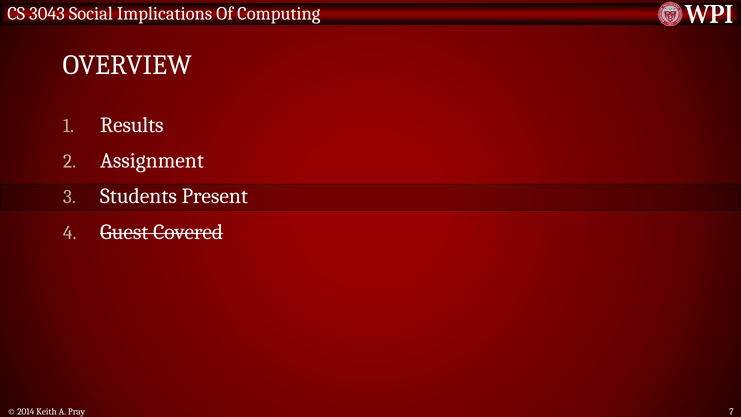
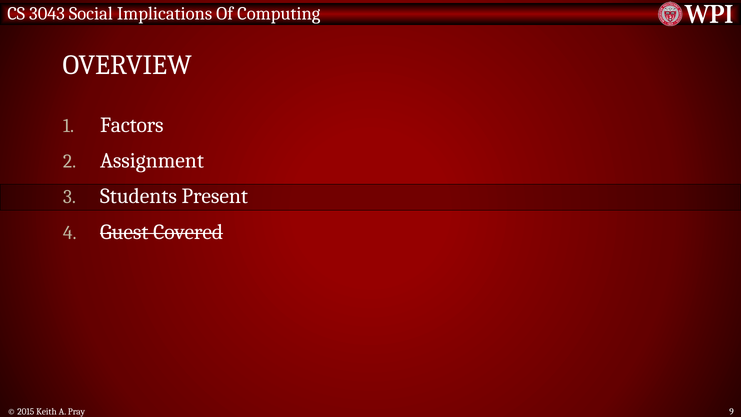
Results: Results -> Factors
2014: 2014 -> 2015
7: 7 -> 9
